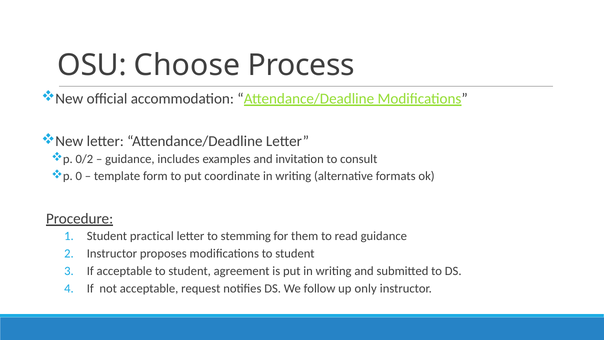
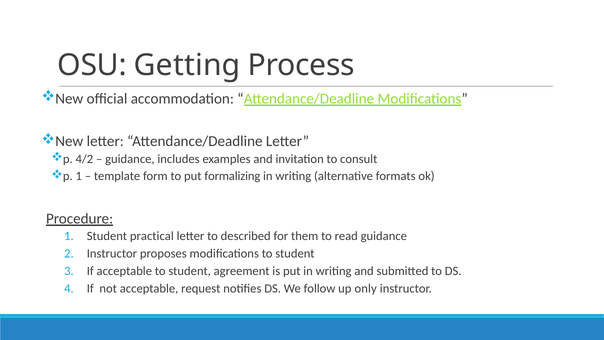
Choose: Choose -> Getting
0/2: 0/2 -> 4/2
p 0: 0 -> 1
coordinate: coordinate -> formalizing
stemming: stemming -> described
